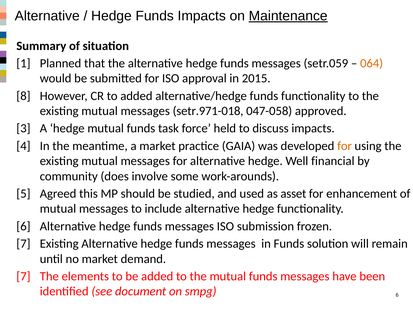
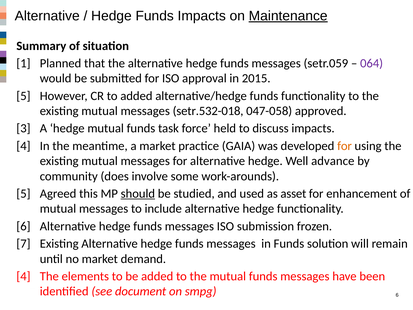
064 colour: orange -> purple
8 at (23, 96): 8 -> 5
setr.971-018: setr.971-018 -> setr.532-018
financial: financial -> advance
should underline: none -> present
7 at (23, 276): 7 -> 4
